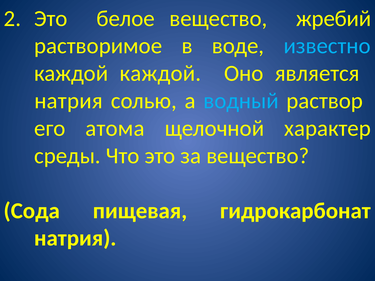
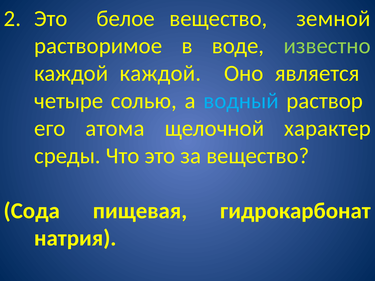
жребий: жребий -> земной
известно colour: light blue -> light green
натрия at (68, 101): натрия -> четыре
